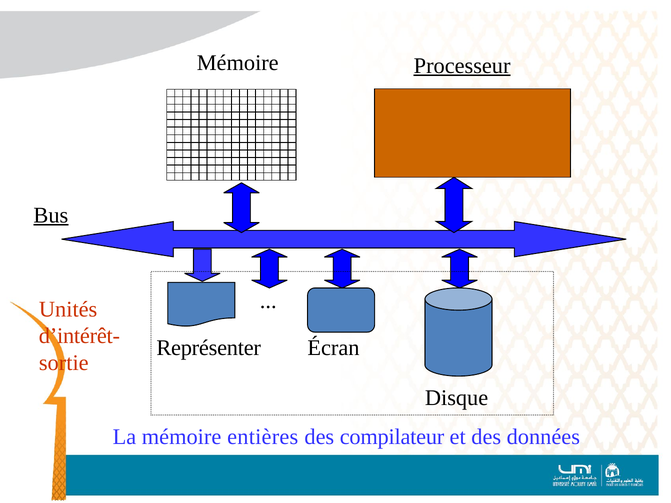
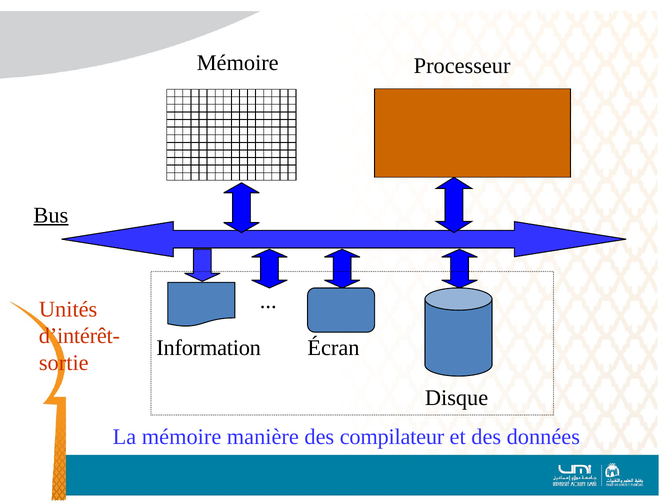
Processeur underline: present -> none
Représenter: Représenter -> Information
entières: entières -> manière
